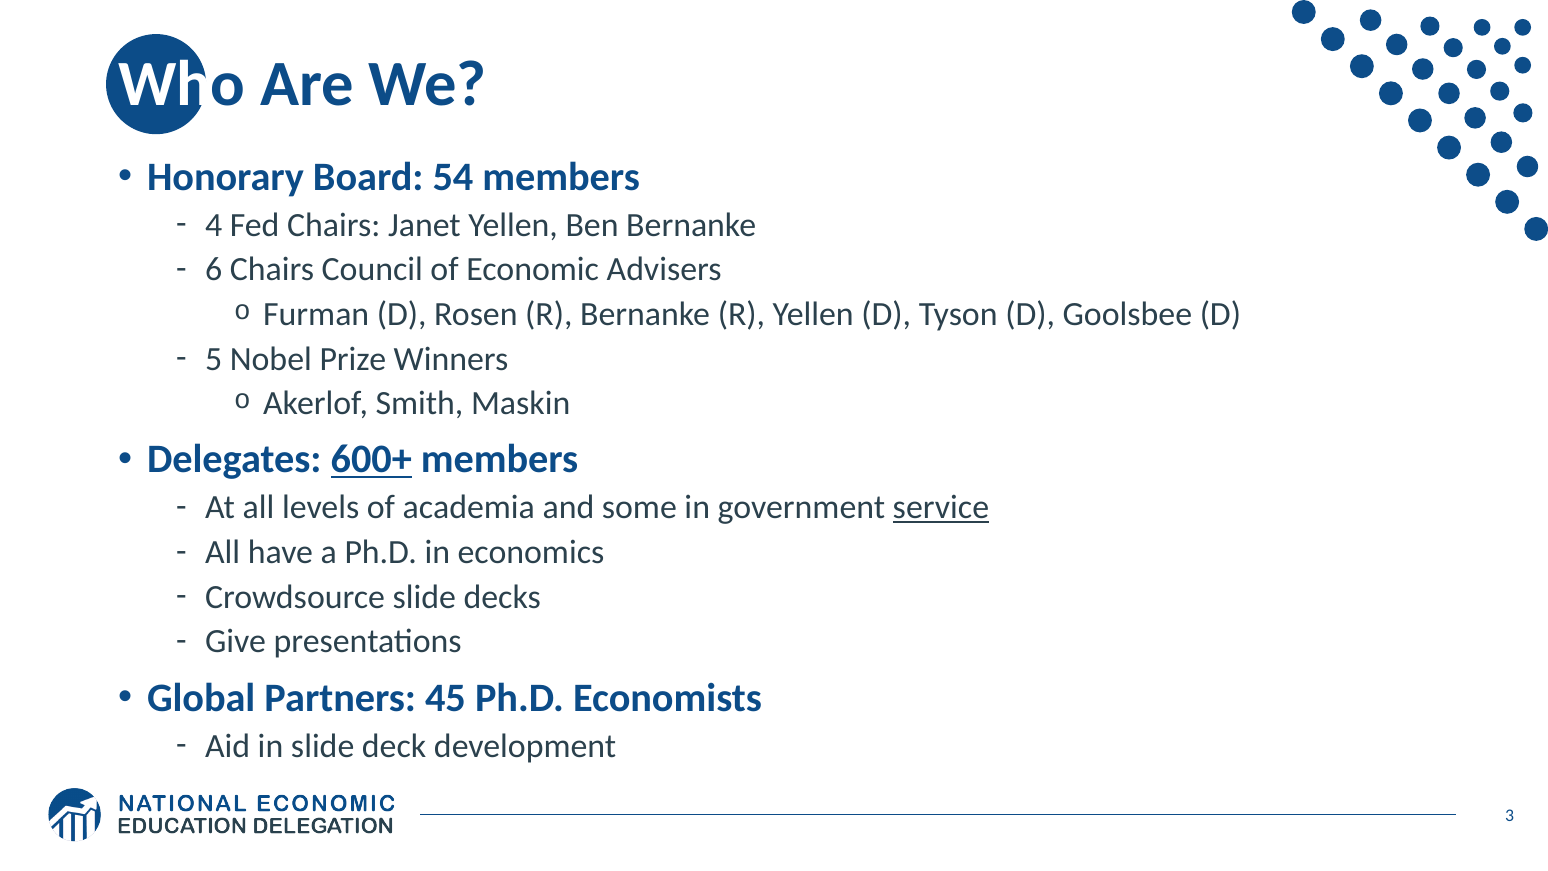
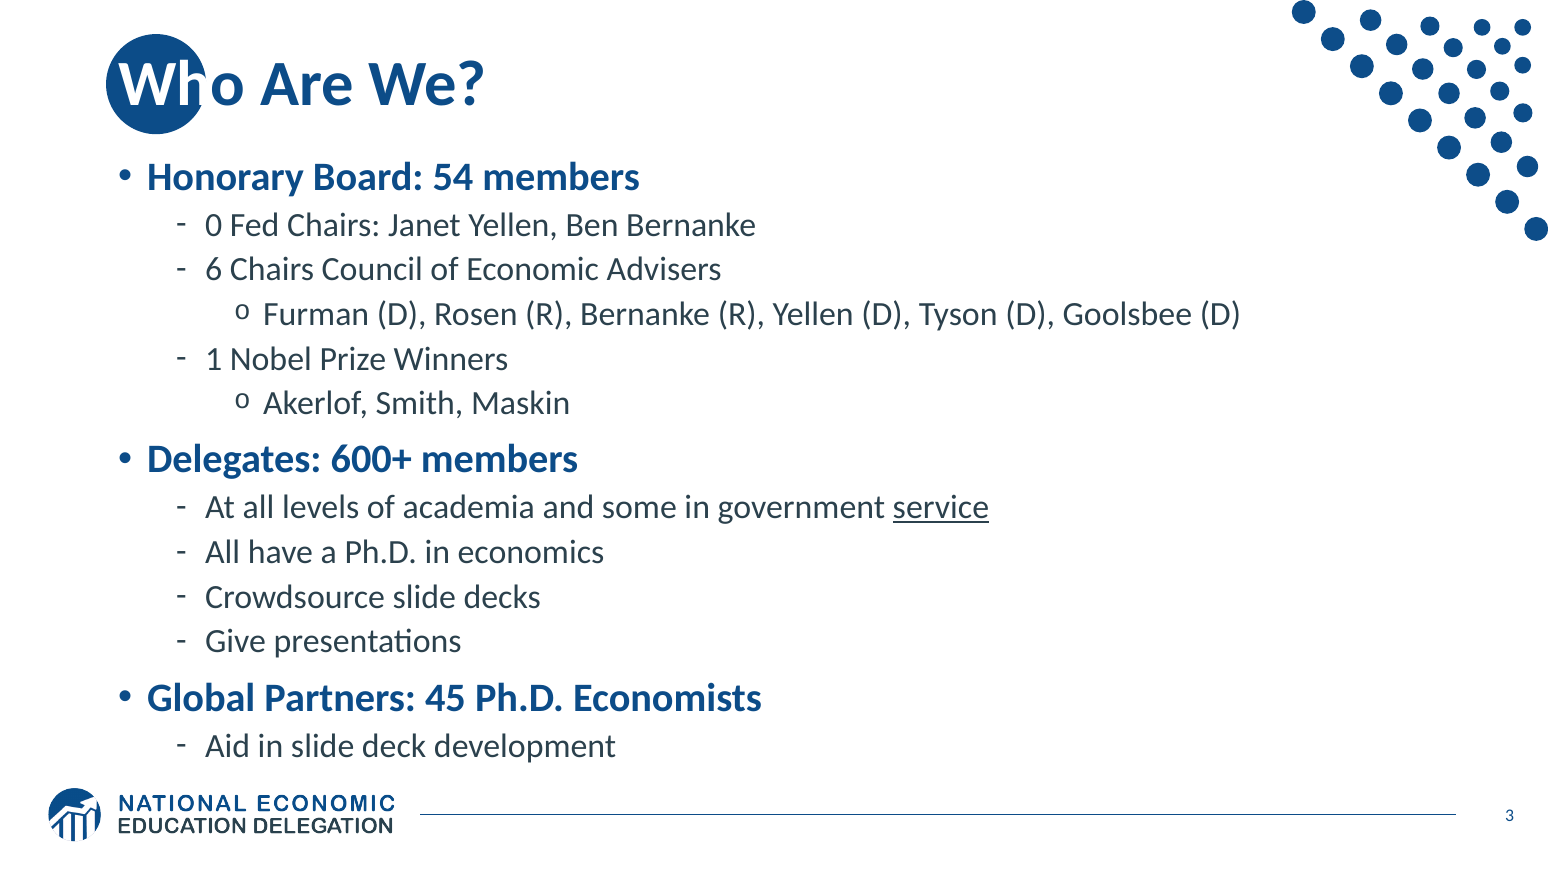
4: 4 -> 0
5: 5 -> 1
600+ underline: present -> none
